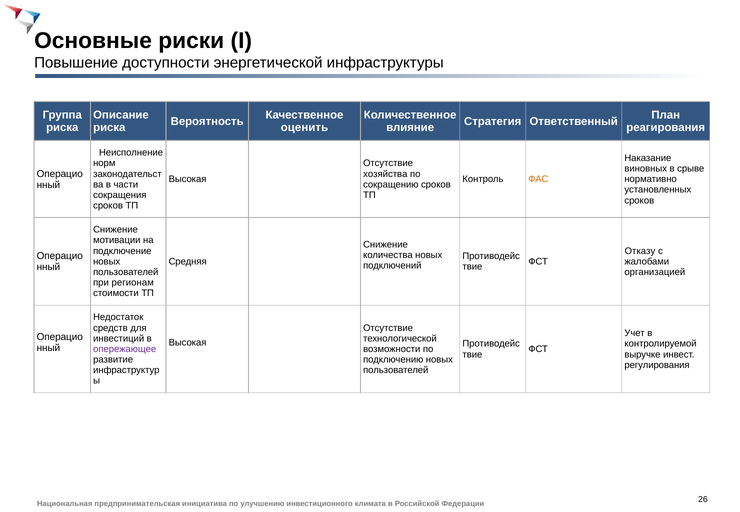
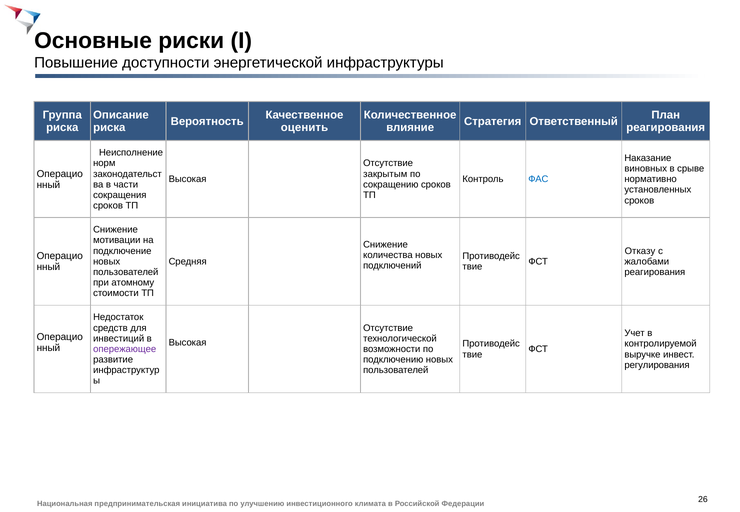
хозяйства: хозяйства -> закрытым
ФАС colour: orange -> blue
организацией at (655, 272): организацией -> реагирования
регионам: регионам -> атомному
